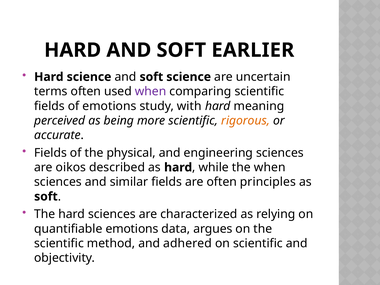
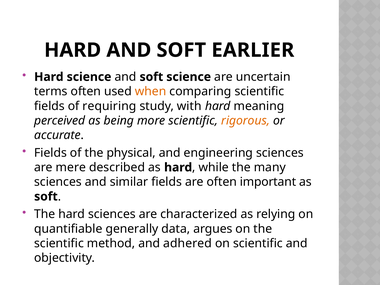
when at (151, 91) colour: purple -> orange
of emotions: emotions -> requiring
oikos: oikos -> mere
the when: when -> many
principles: principles -> important
quantifiable emotions: emotions -> generally
